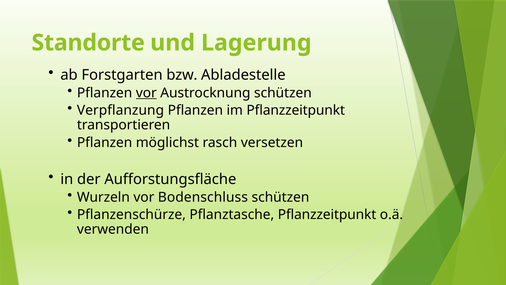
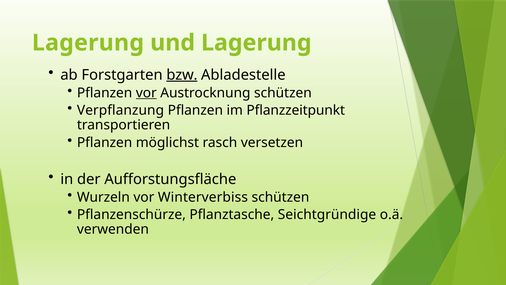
Standorte at (88, 43): Standorte -> Lagerung
bzw underline: none -> present
Bodenschluss: Bodenschluss -> Winterverbiss
Pflanztasche Pflanzzeitpunkt: Pflanzzeitpunkt -> Seichtgründige
